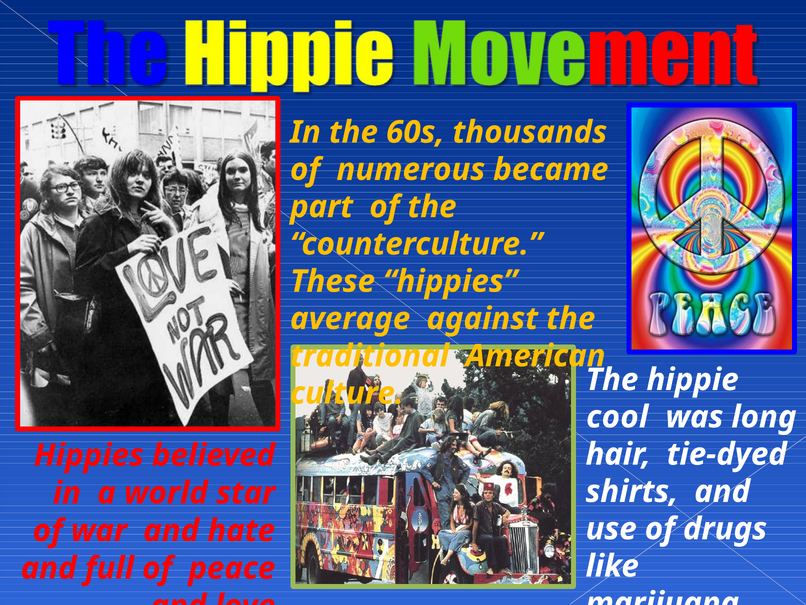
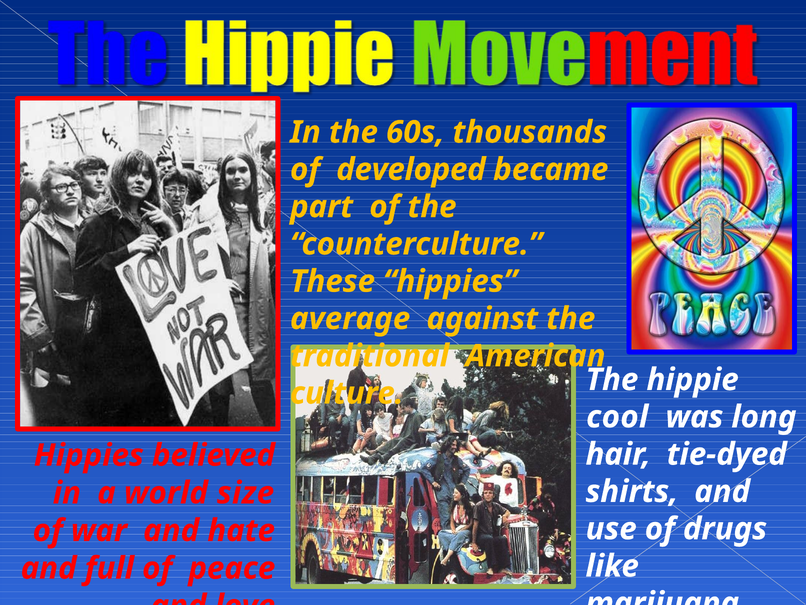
numerous: numerous -> developed
star: star -> size
